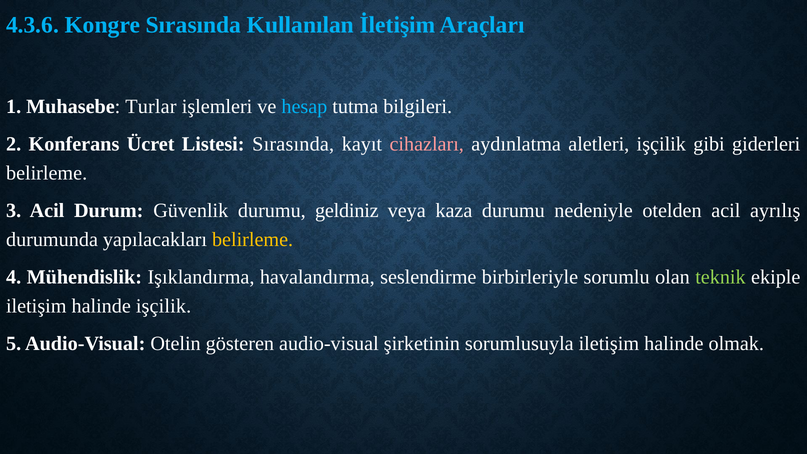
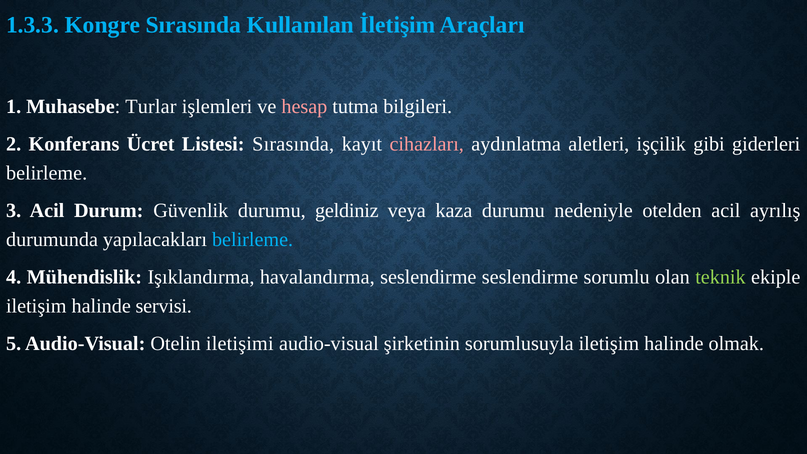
4.3.6: 4.3.6 -> 1.3.3
hesap colour: light blue -> pink
belirleme at (253, 239) colour: yellow -> light blue
seslendirme birbirleriyle: birbirleriyle -> seslendirme
halinde işçilik: işçilik -> servisi
gösteren: gösteren -> iletişimi
